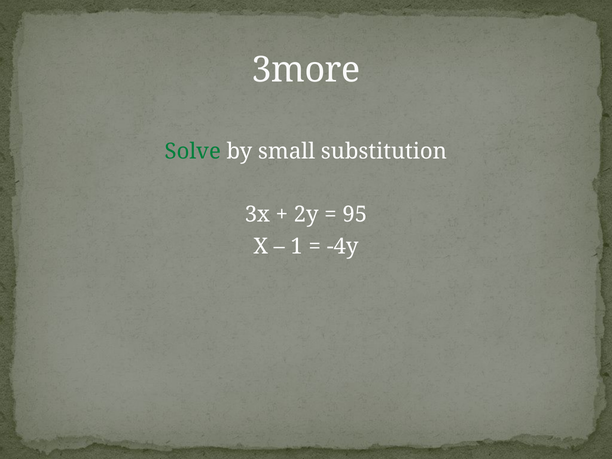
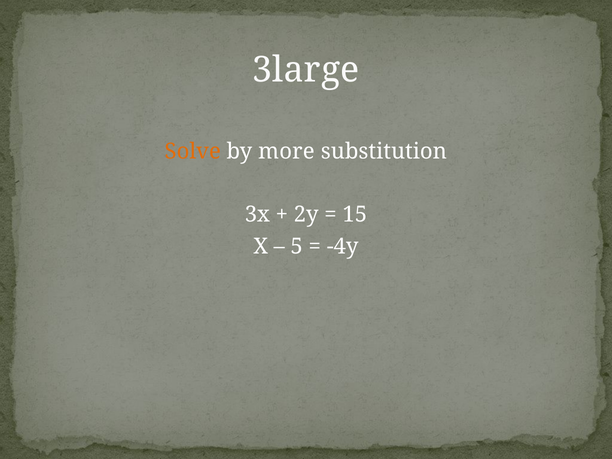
3more: 3more -> 3large
Solve colour: green -> orange
small: small -> more
95: 95 -> 15
1: 1 -> 5
